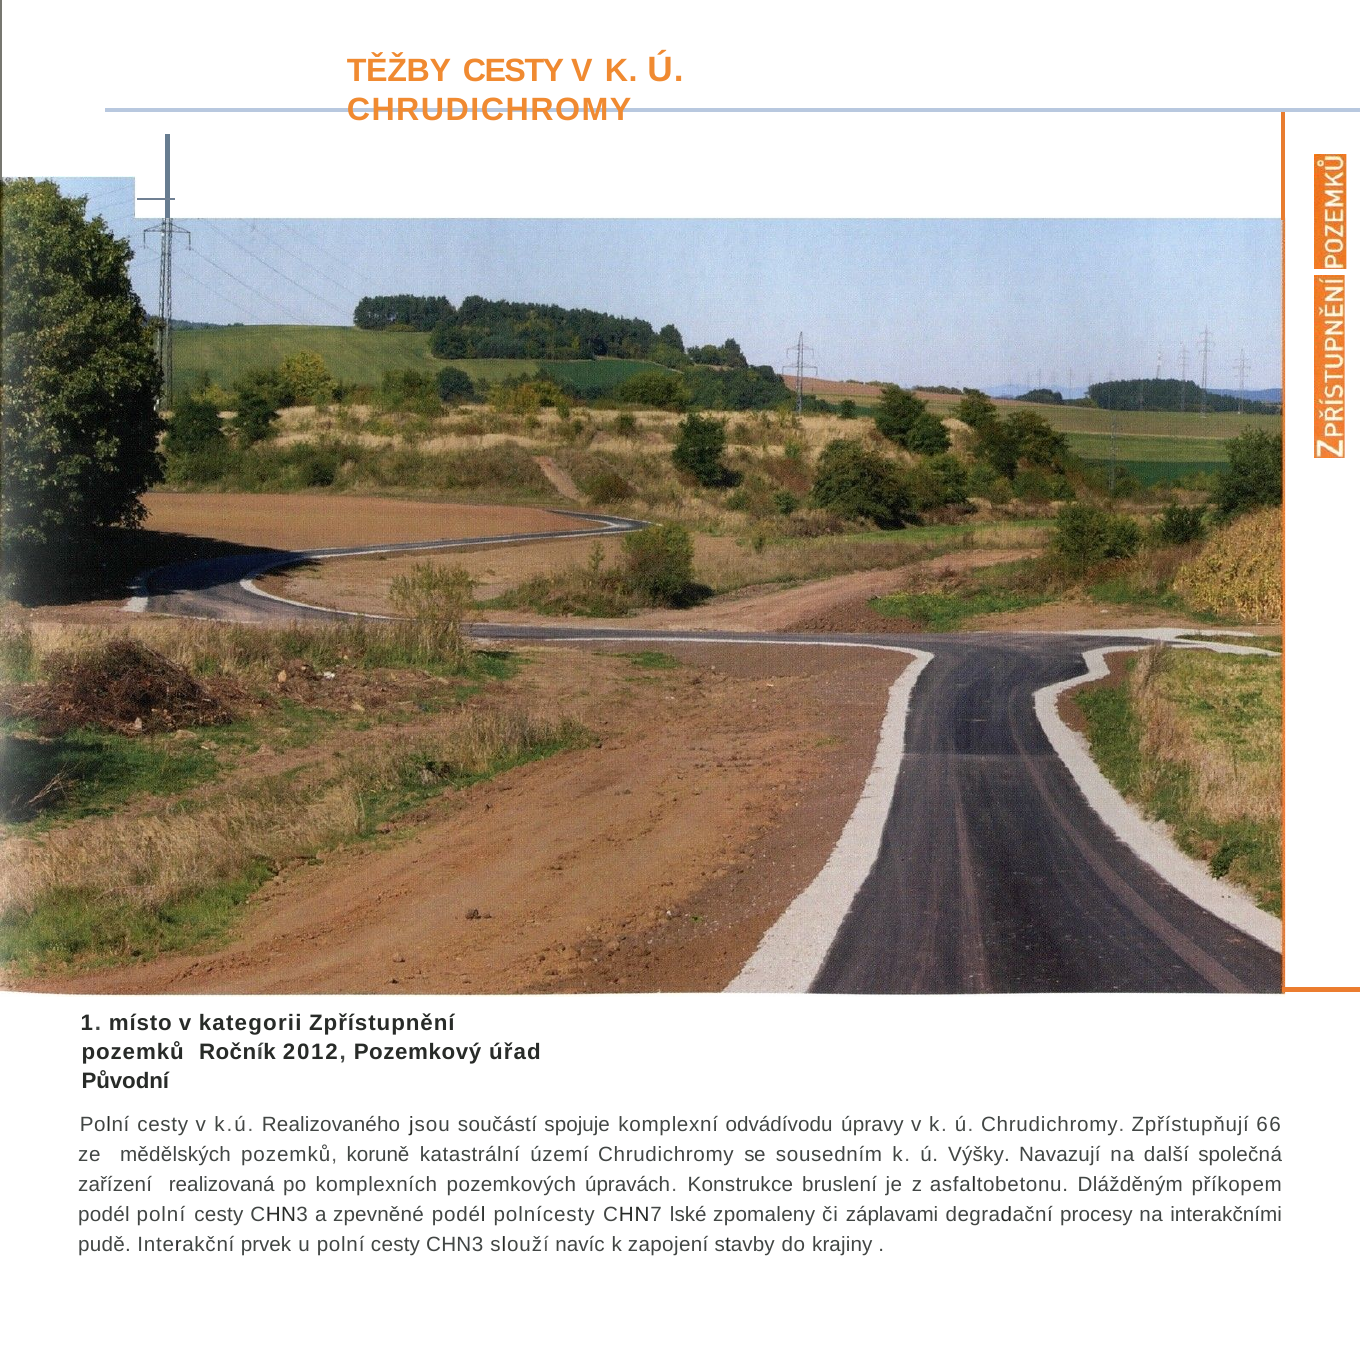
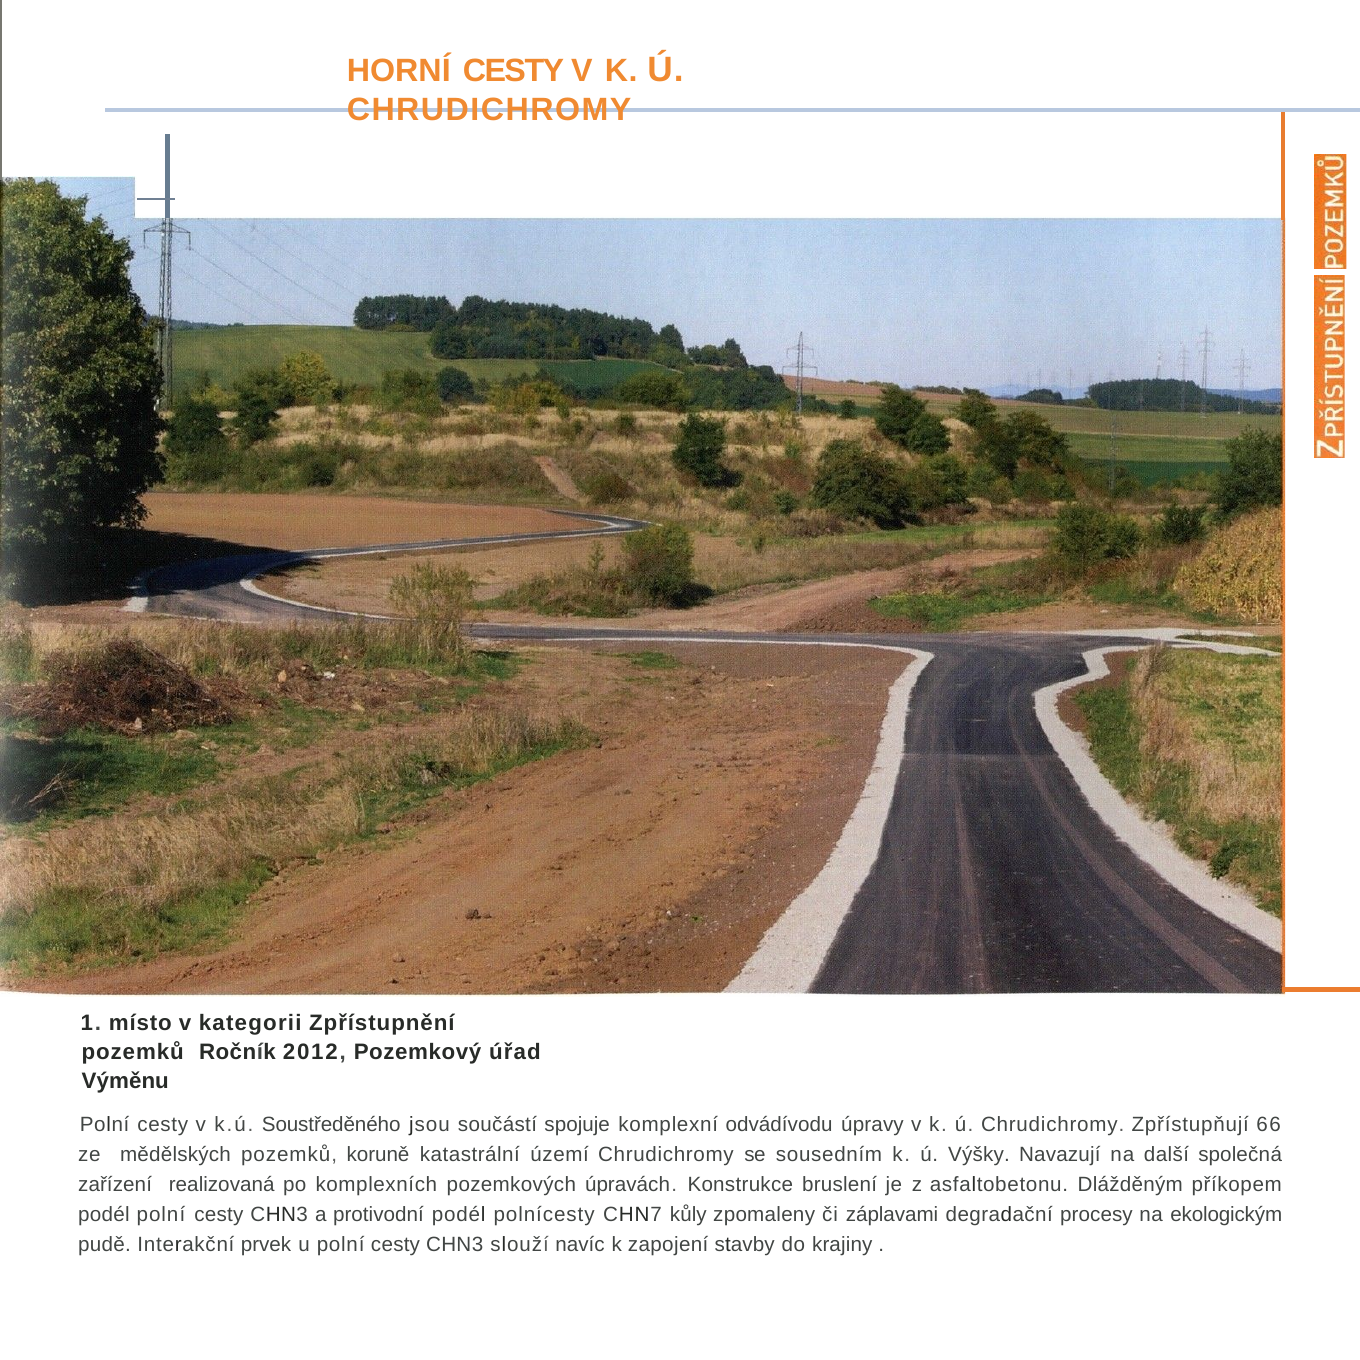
TĚŽBY: TĚŽBY -> HORNÍ
Původní: Původní -> Výměnu
Realizovaného: Realizovaného -> Soustředěného
zpevněné: zpevněné -> protivodní
lské: lské -> kůly
interakčními: interakčními -> ekologickým
